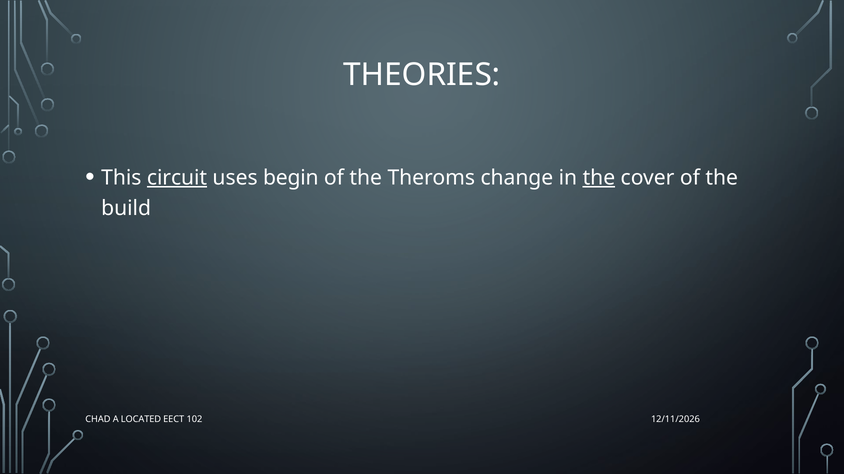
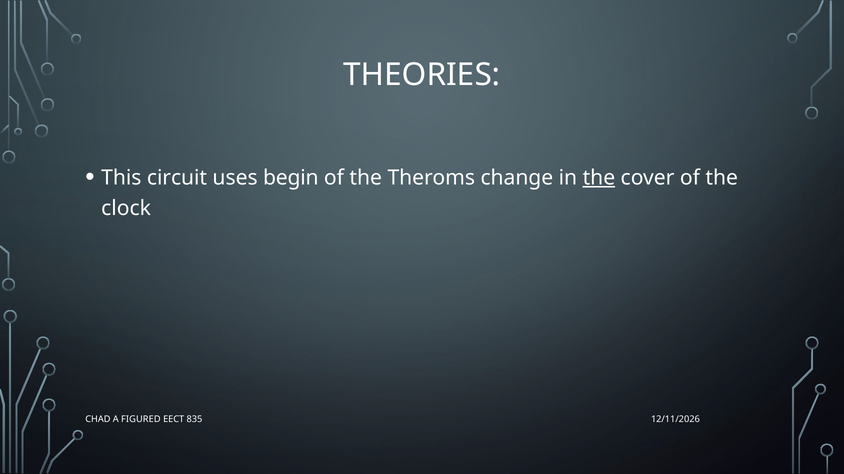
circuit underline: present -> none
build: build -> clock
LOCATED: LOCATED -> FIGURED
102: 102 -> 835
